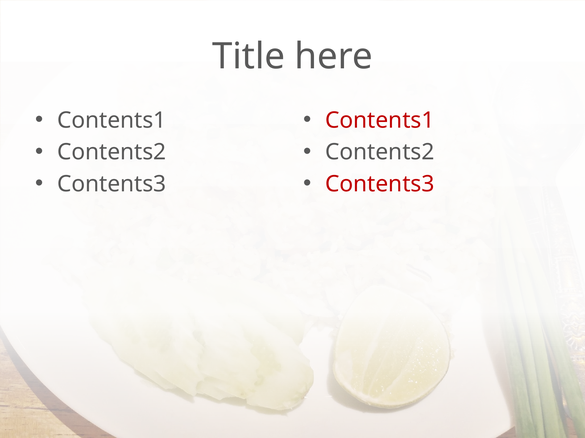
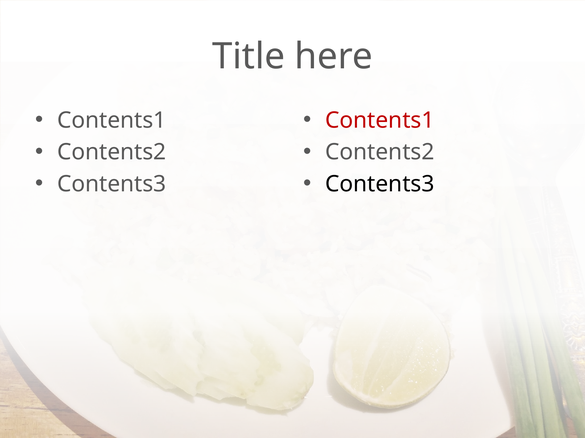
Contents3 at (380, 184) colour: red -> black
